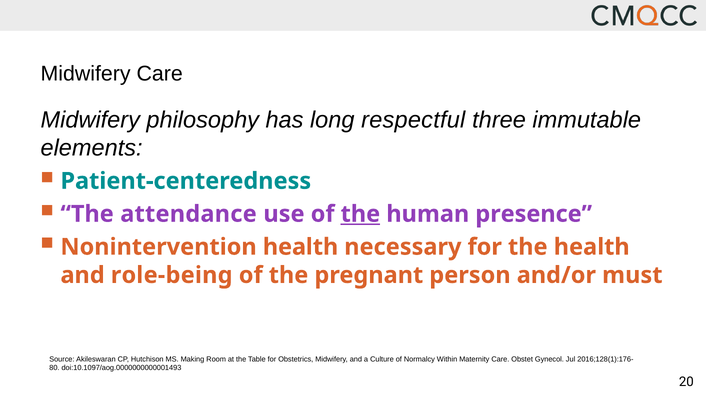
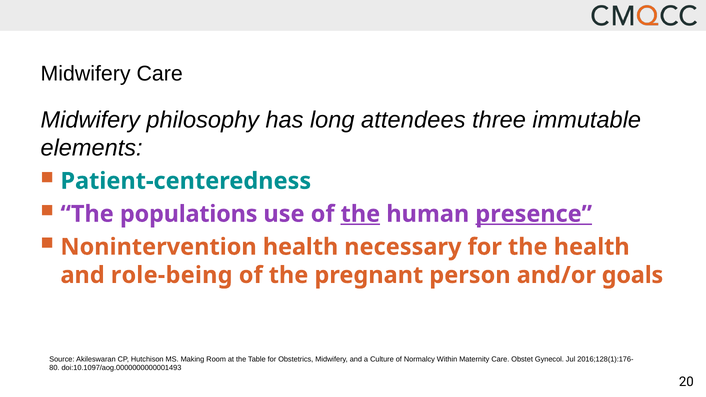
respectful: respectful -> attendees
attendance: attendance -> populations
presence underline: none -> present
must: must -> goals
